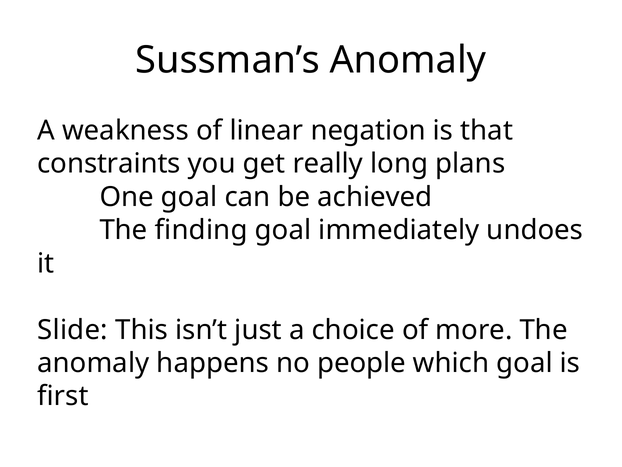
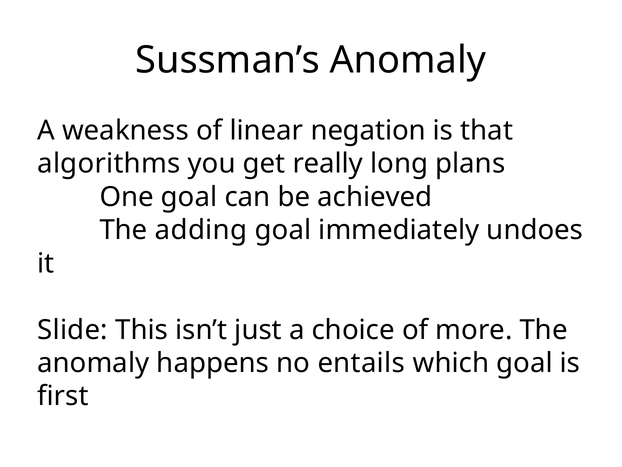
constraints: constraints -> algorithms
finding: finding -> adding
people: people -> entails
